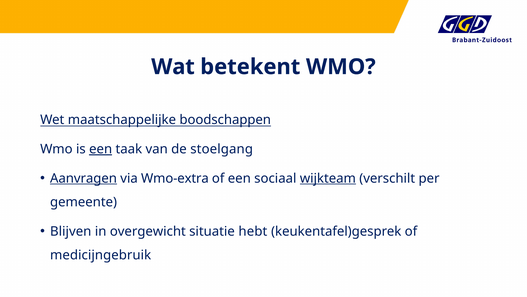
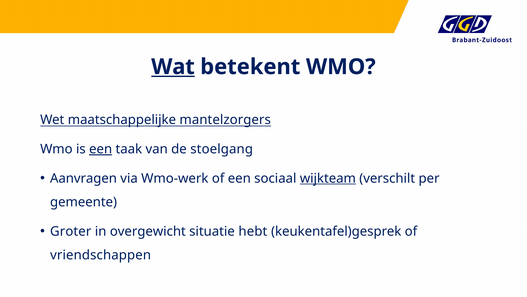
Wat underline: none -> present
boodschappen: boodschappen -> mantelzorgers
Aanvragen underline: present -> none
Wmo-extra: Wmo-extra -> Wmo-werk
Blijven: Blijven -> Groter
medicijngebruik: medicijngebruik -> vriendschappen
